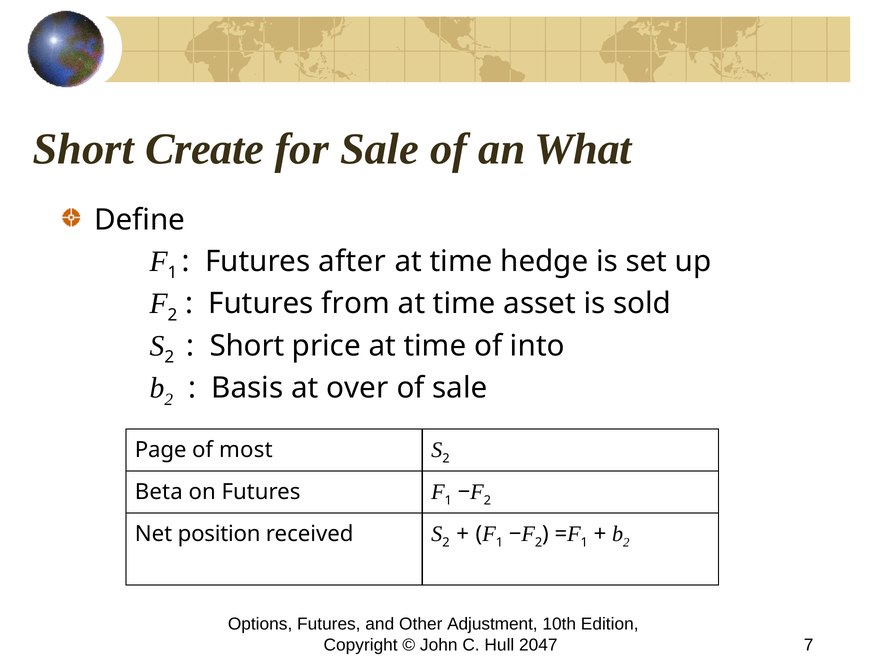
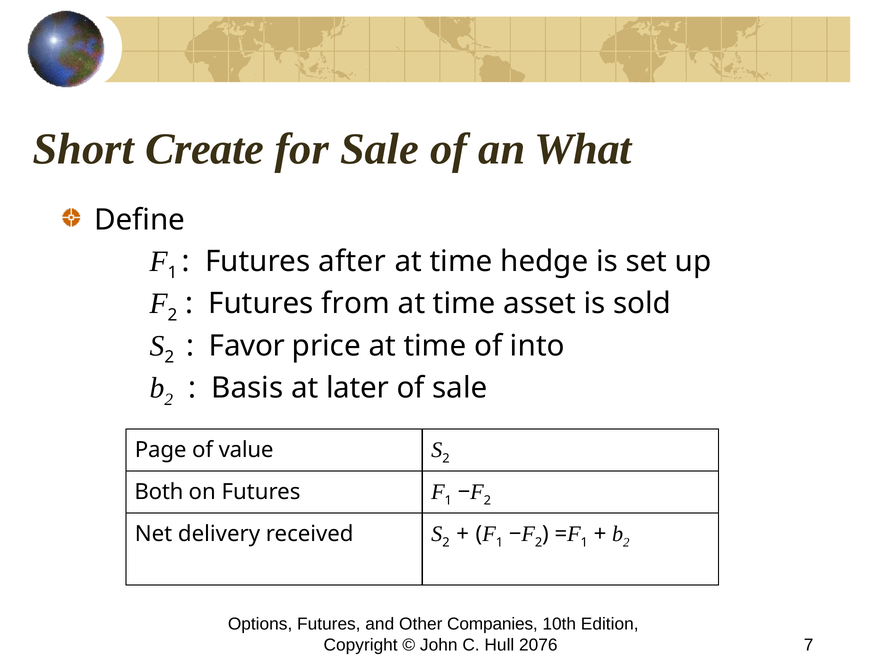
Short at (247, 346): Short -> Favor
over: over -> later
most: most -> value
Beta: Beta -> Both
position: position -> delivery
Adjustment: Adjustment -> Companies
2047: 2047 -> 2076
